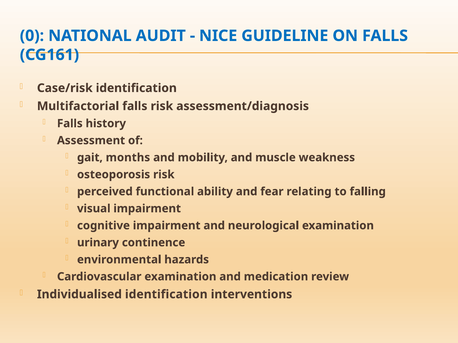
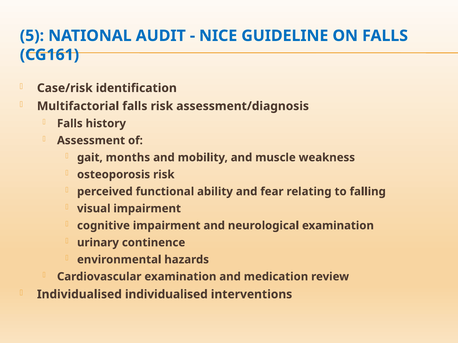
0: 0 -> 5
Individualised identification: identification -> individualised
